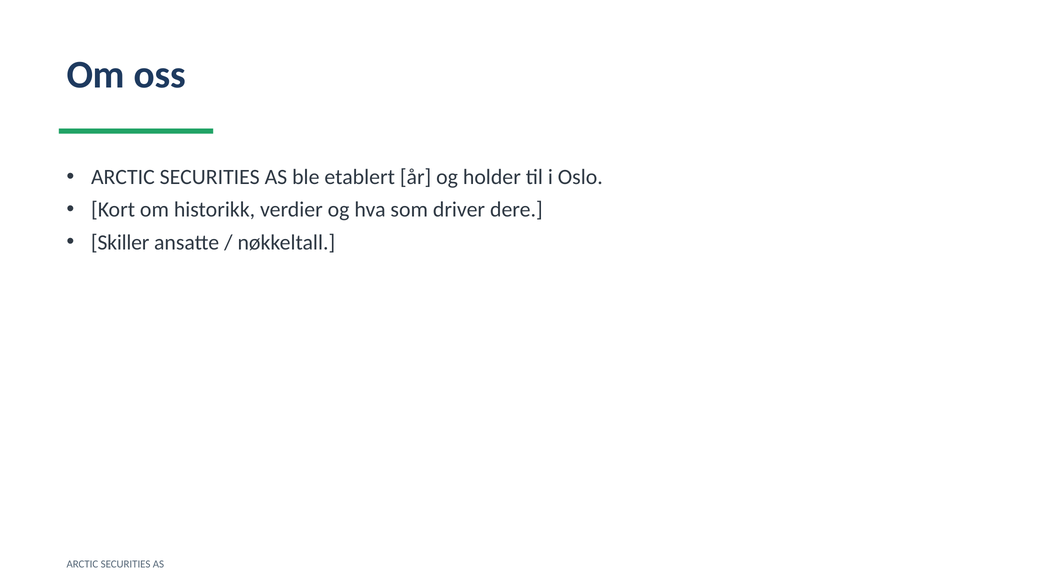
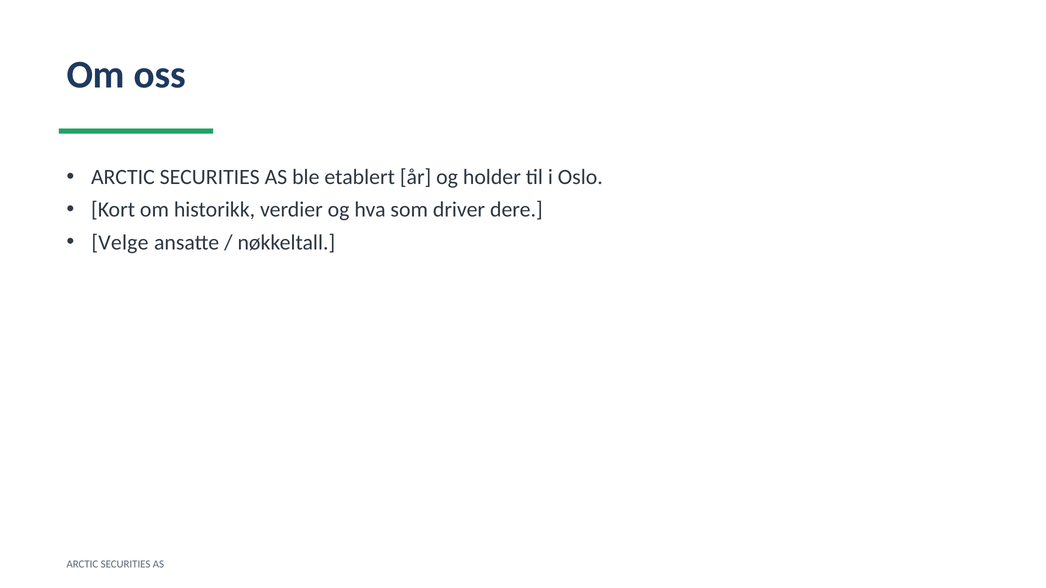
Skiller: Skiller -> Velge
